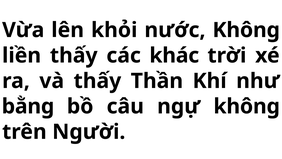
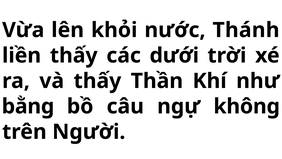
nước Không: Không -> Thánh
khác: khác -> dưới
